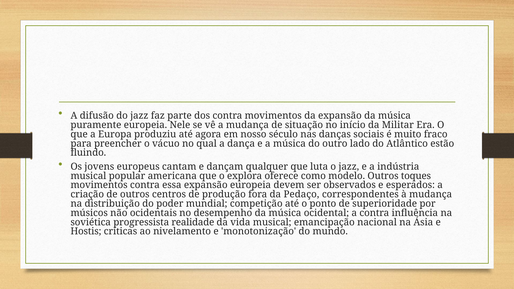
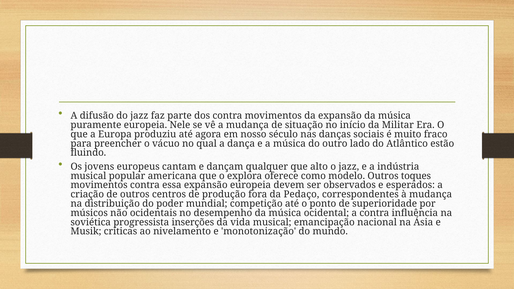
luta: luta -> alto
realidade: realidade -> inserções
Hostis: Hostis -> Musik
